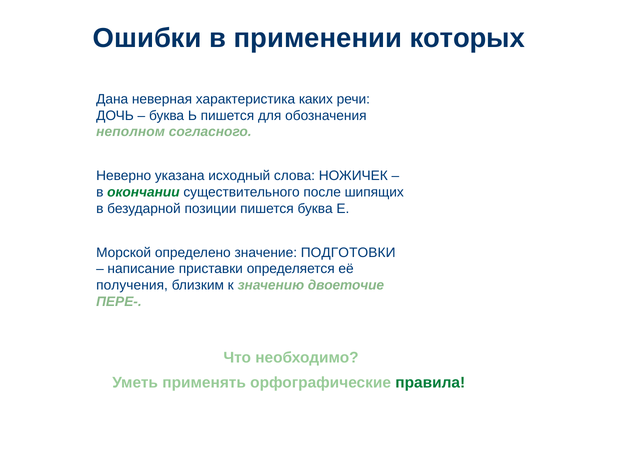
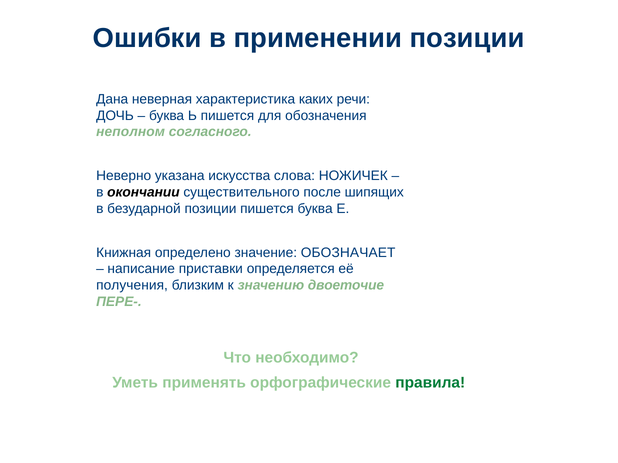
применении которых: которых -> позиции
исходный: исходный -> искусства
окончании colour: green -> black
Морской: Морской -> Книжная
ПОДГОТОВКИ: ПОДГОТОВКИ -> ОБОЗНАЧАЕТ
